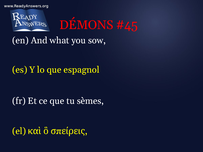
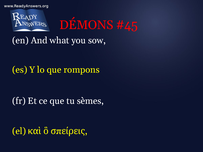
espagnol: espagnol -> rompons
